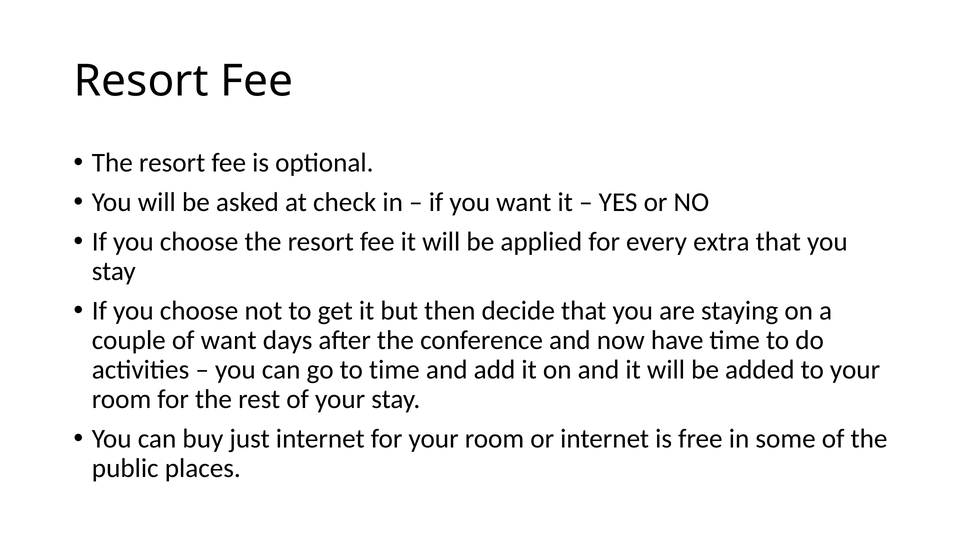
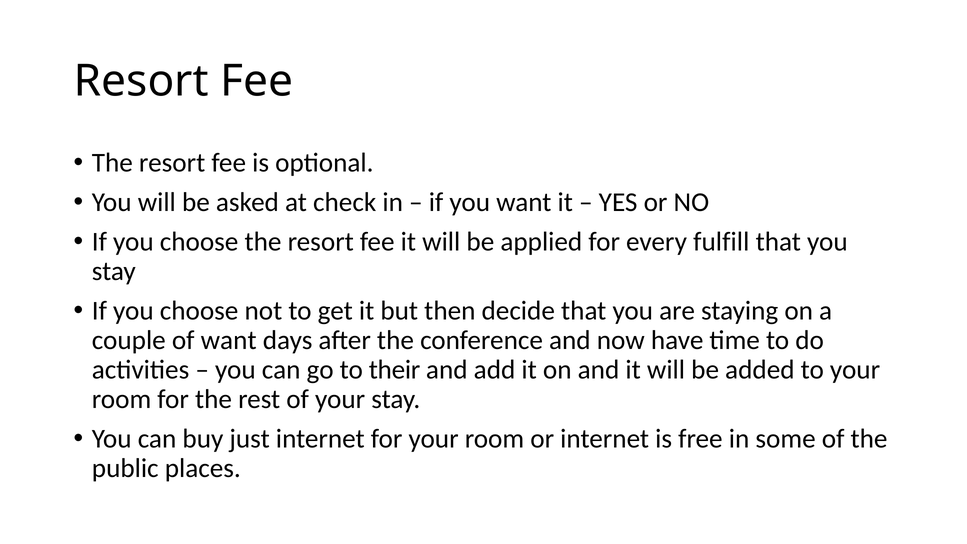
extra: extra -> fulfill
to time: time -> their
